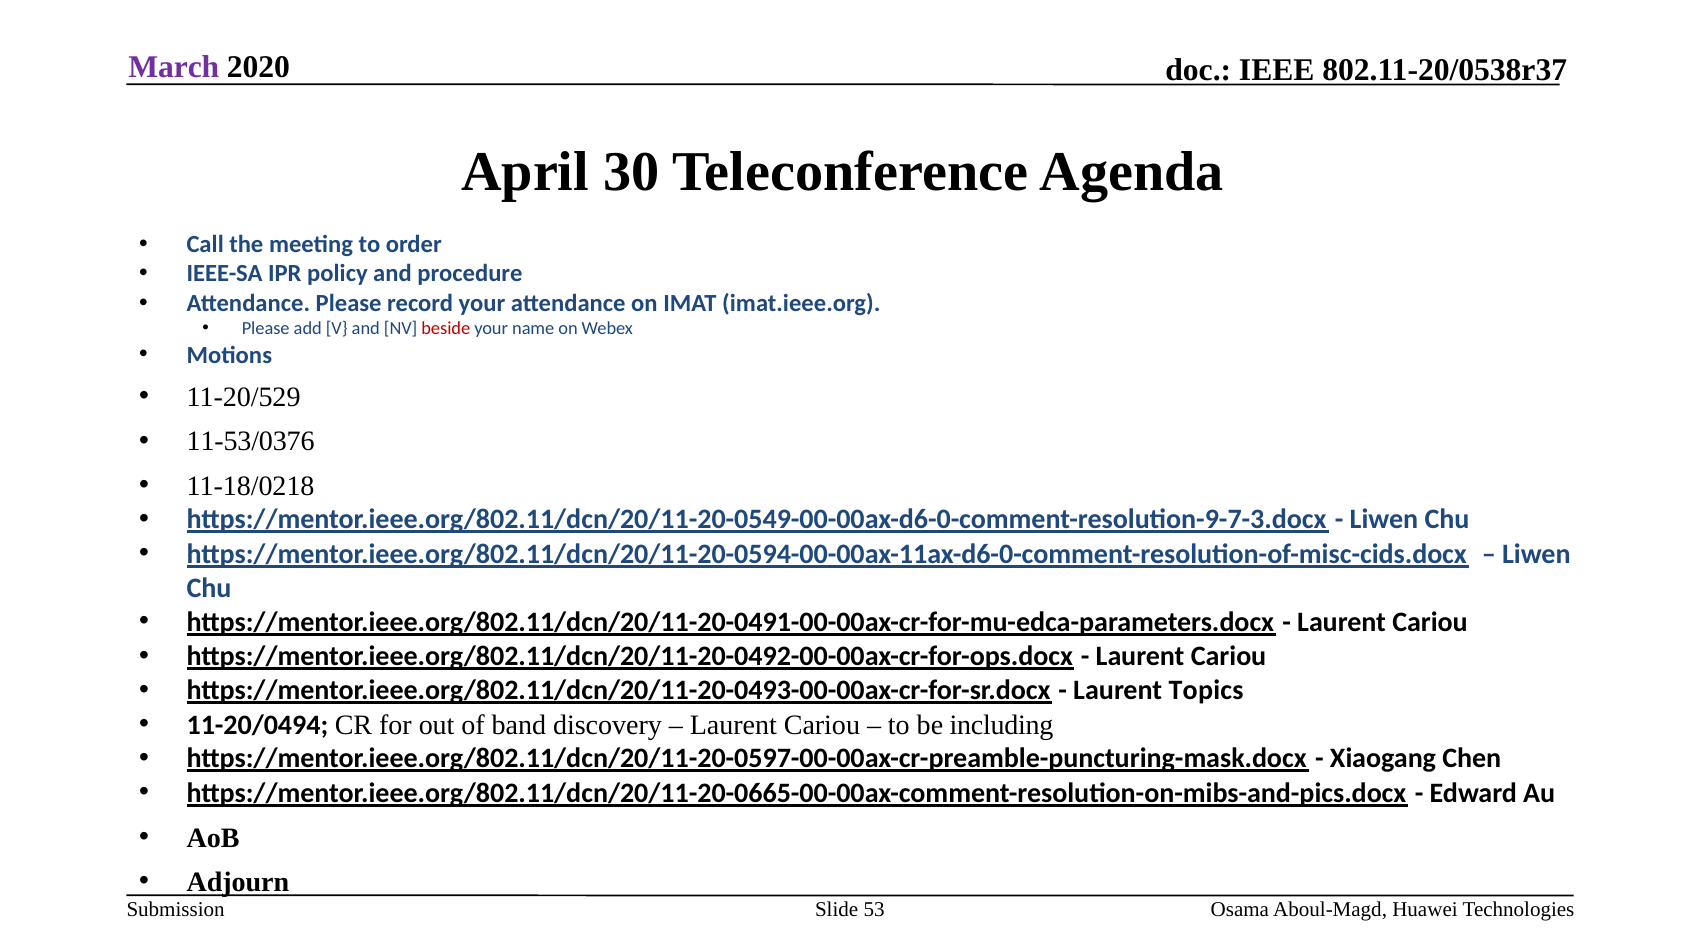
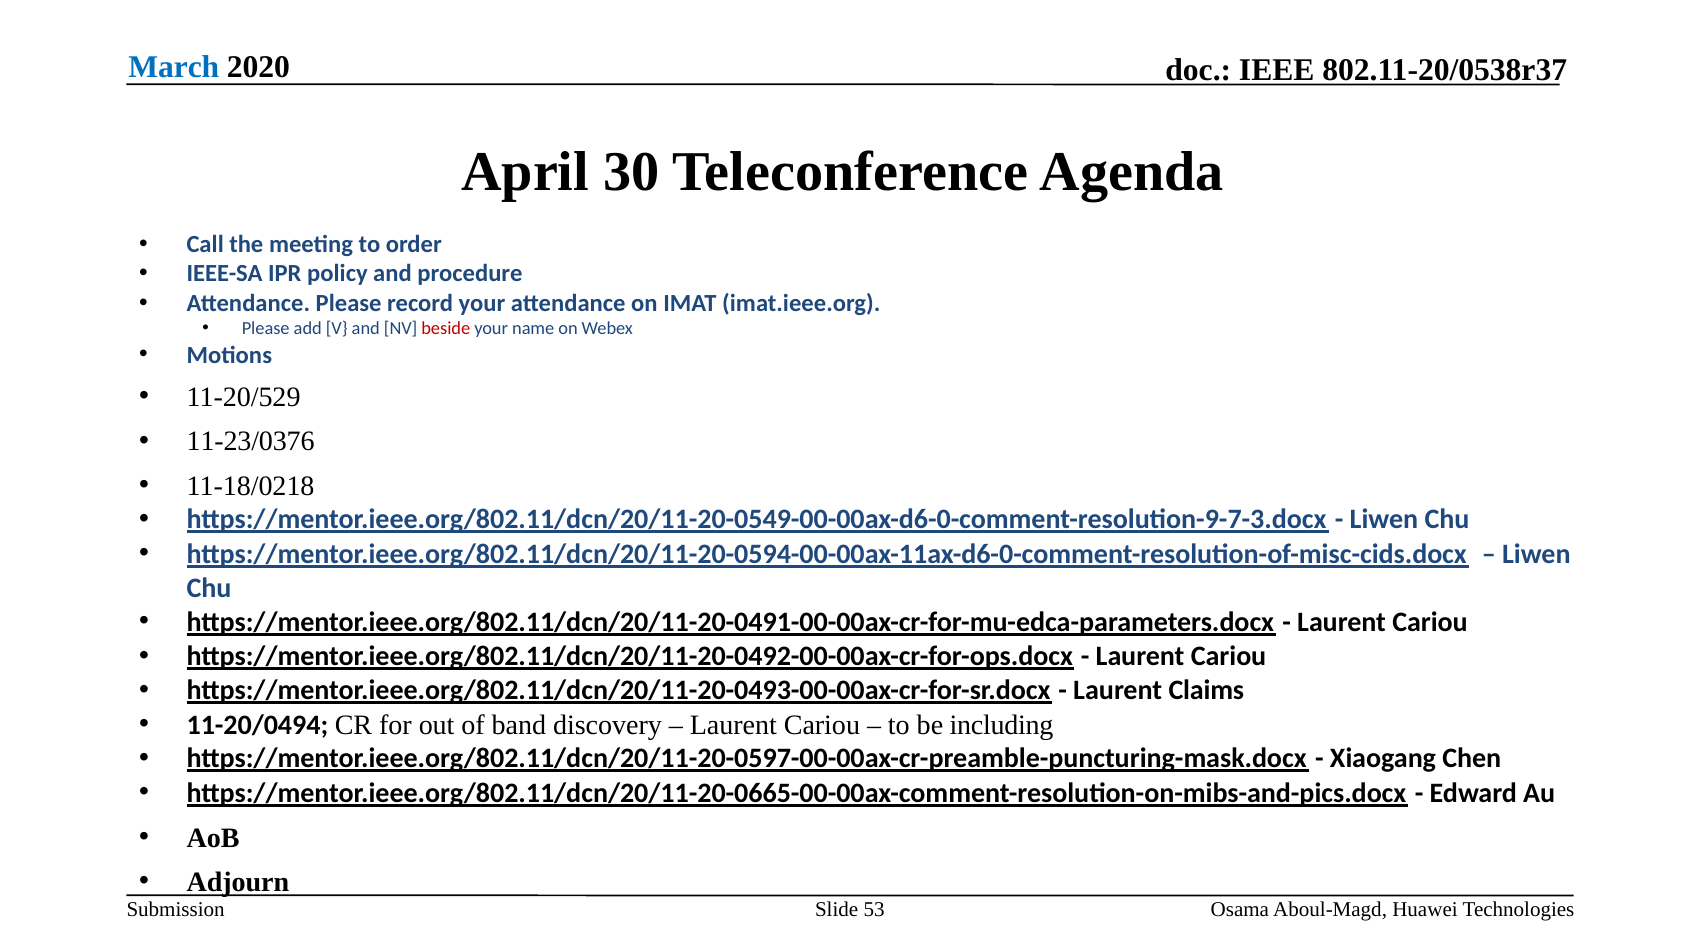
March colour: purple -> blue
11-53/0376: 11-53/0376 -> 11-23/0376
Topics: Topics -> Claims
